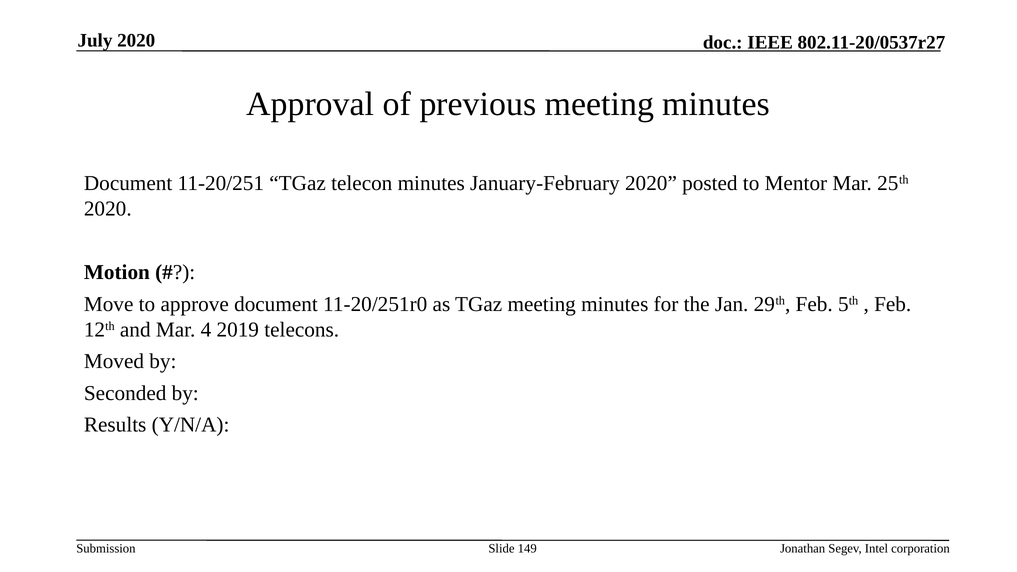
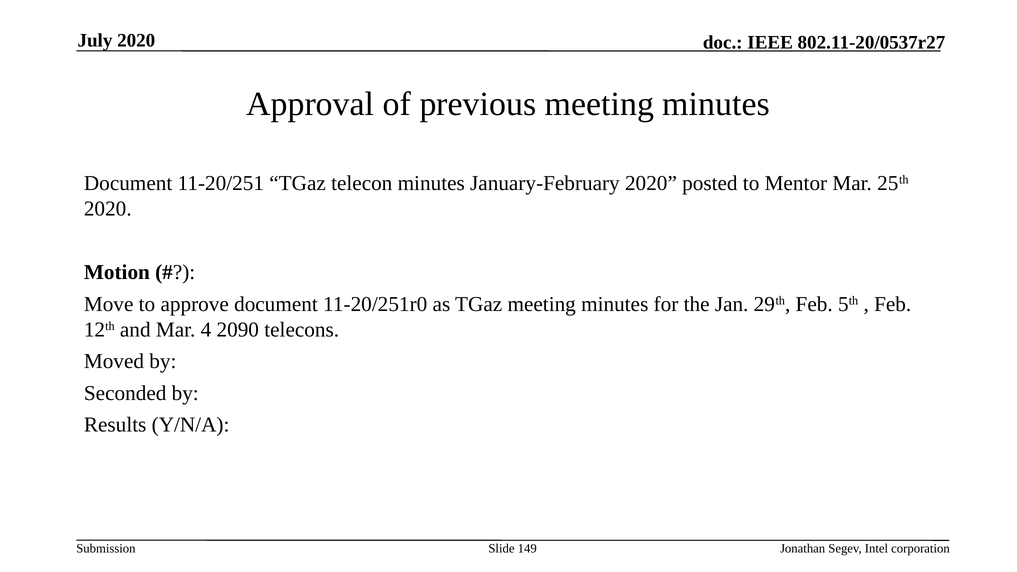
2019: 2019 -> 2090
